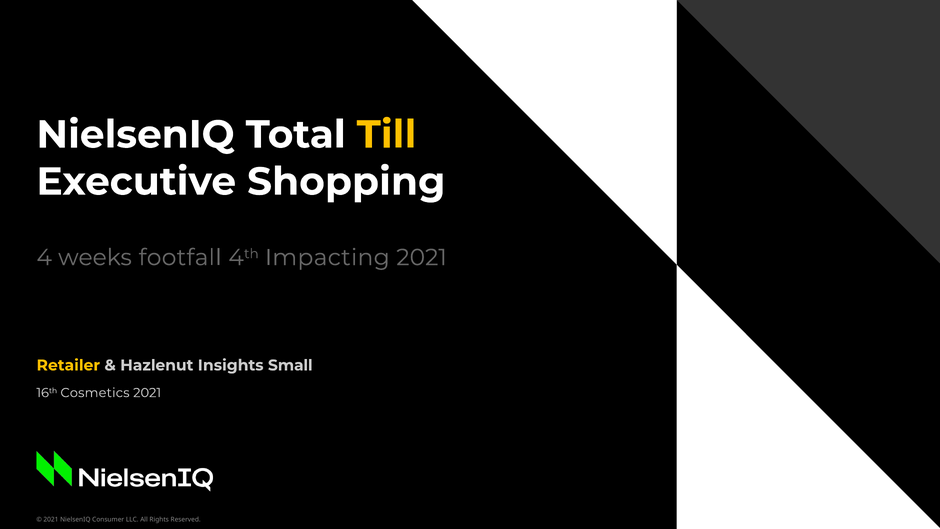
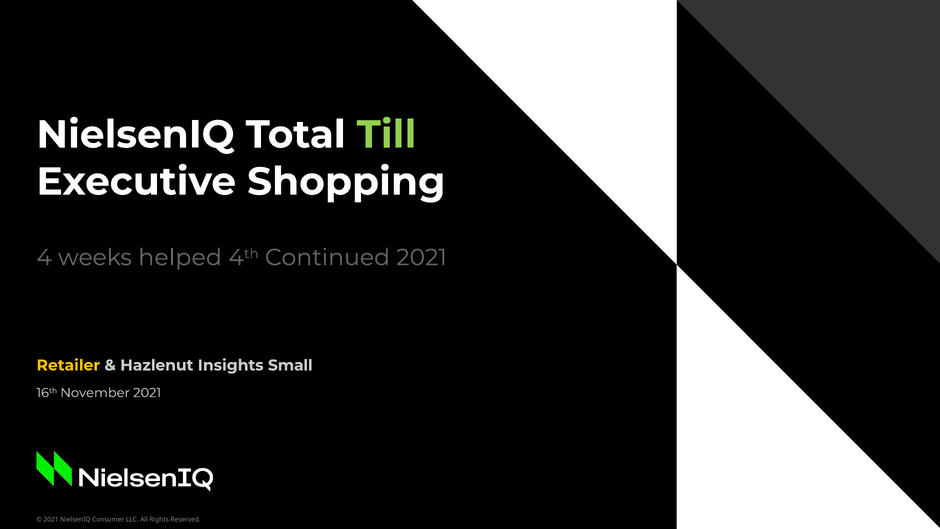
Till colour: yellow -> light green
footfall: footfall -> helped
Impacting: Impacting -> Continued
Cosmetics: Cosmetics -> November
